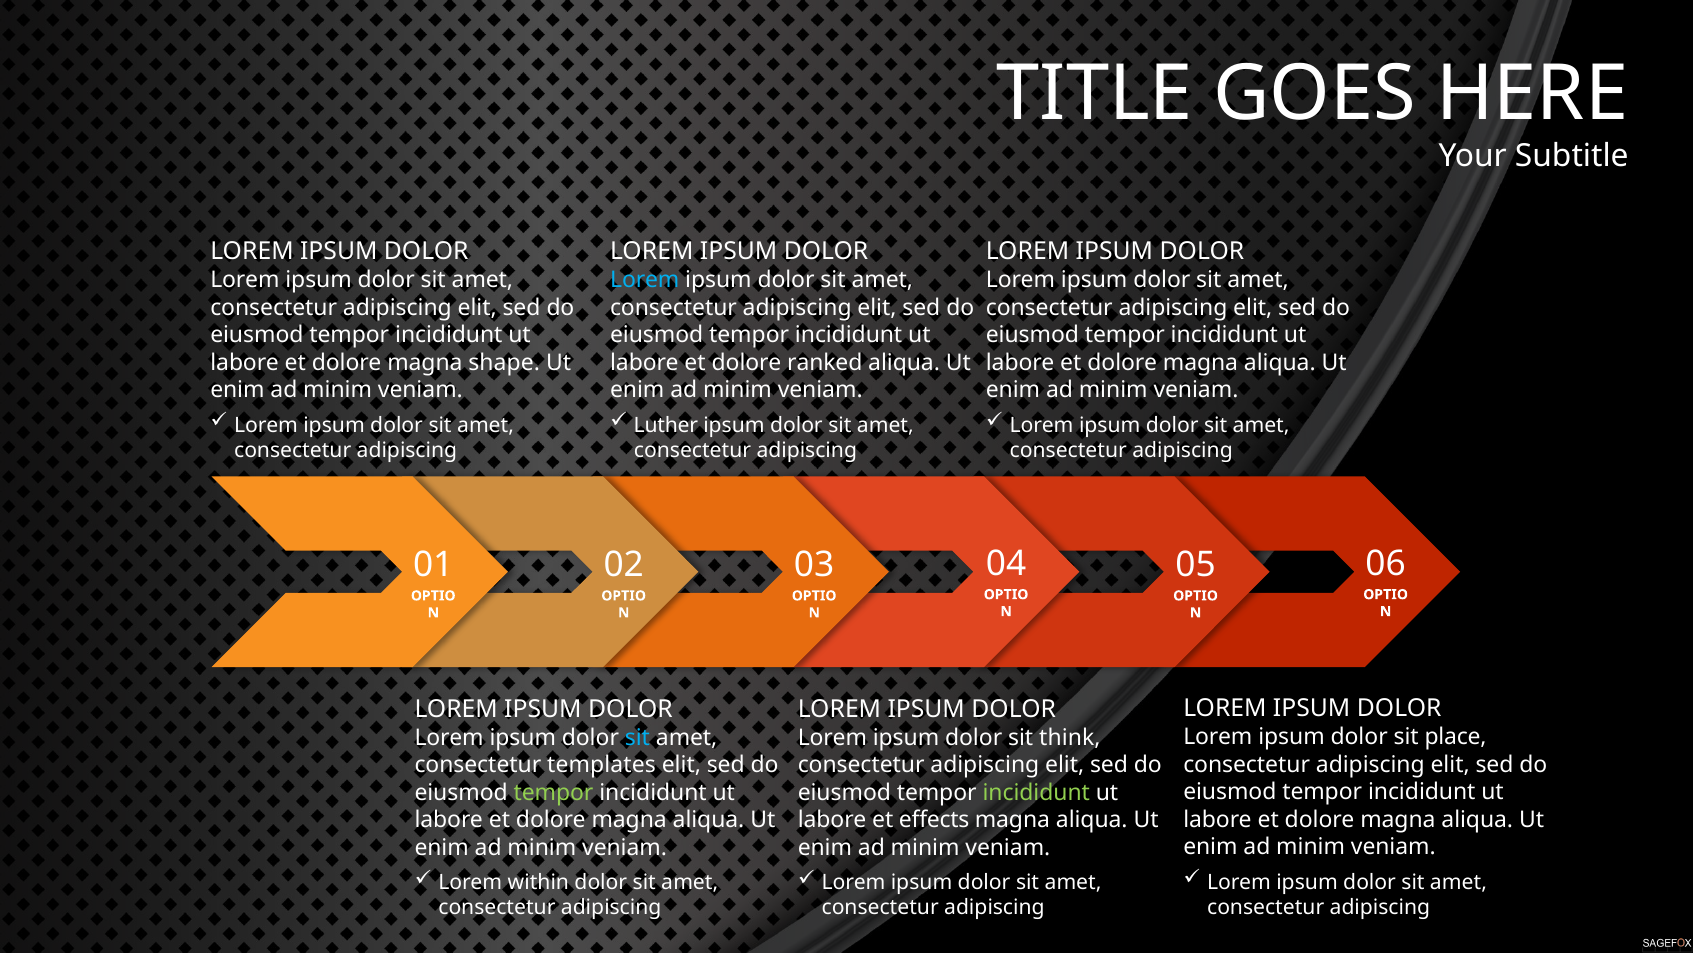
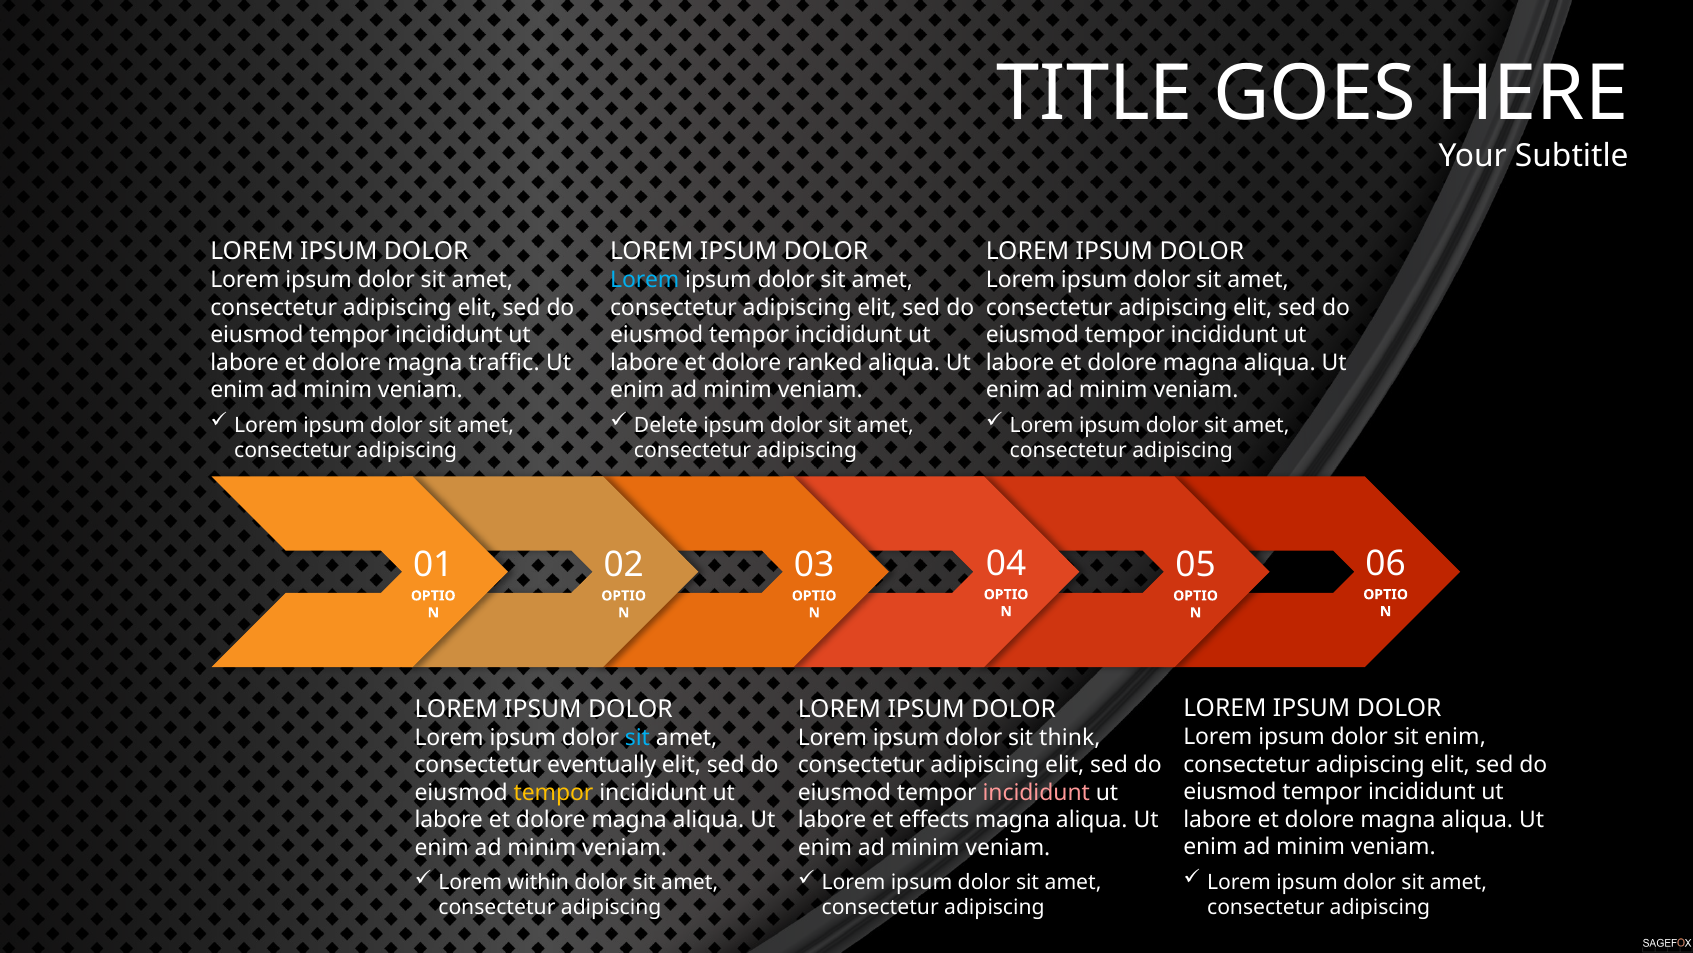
shape: shape -> traffic
Luther: Luther -> Delete
sit place: place -> enim
templates: templates -> eventually
tempor at (554, 792) colour: light green -> yellow
incididunt at (1036, 792) colour: light green -> pink
